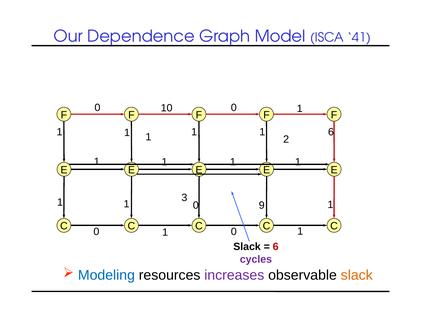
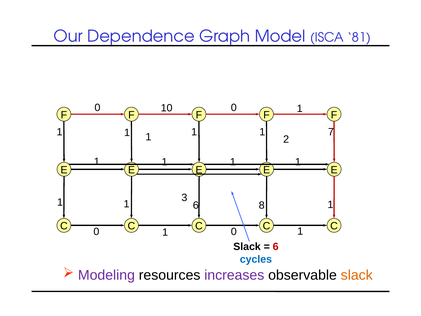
41: 41 -> 81
1 6: 6 -> 7
9: 9 -> 8
0 at (196, 205): 0 -> 6
cycles colour: purple -> blue
Modeling colour: blue -> purple
